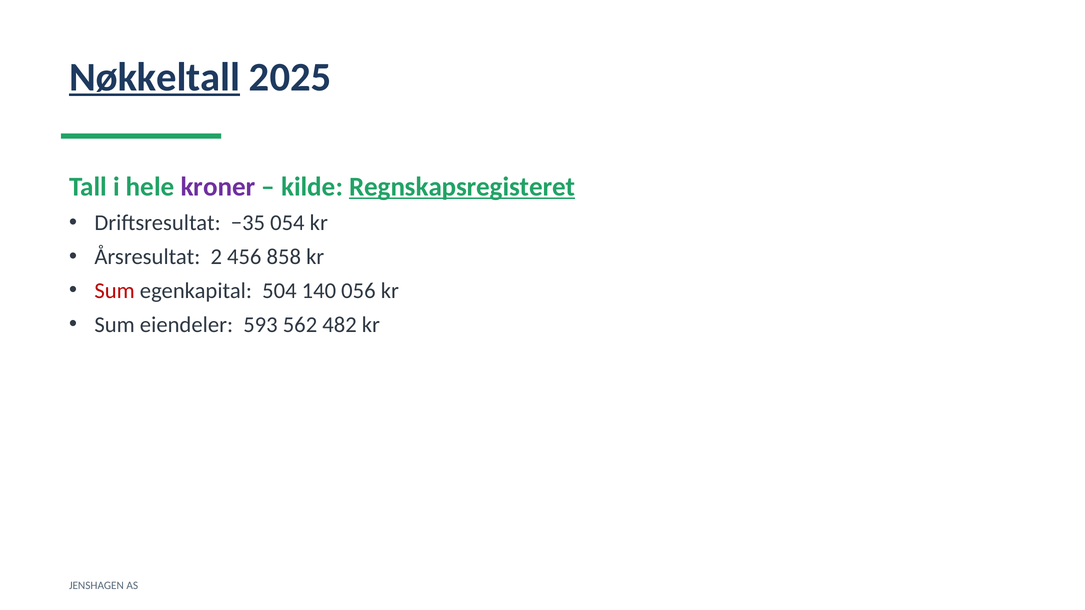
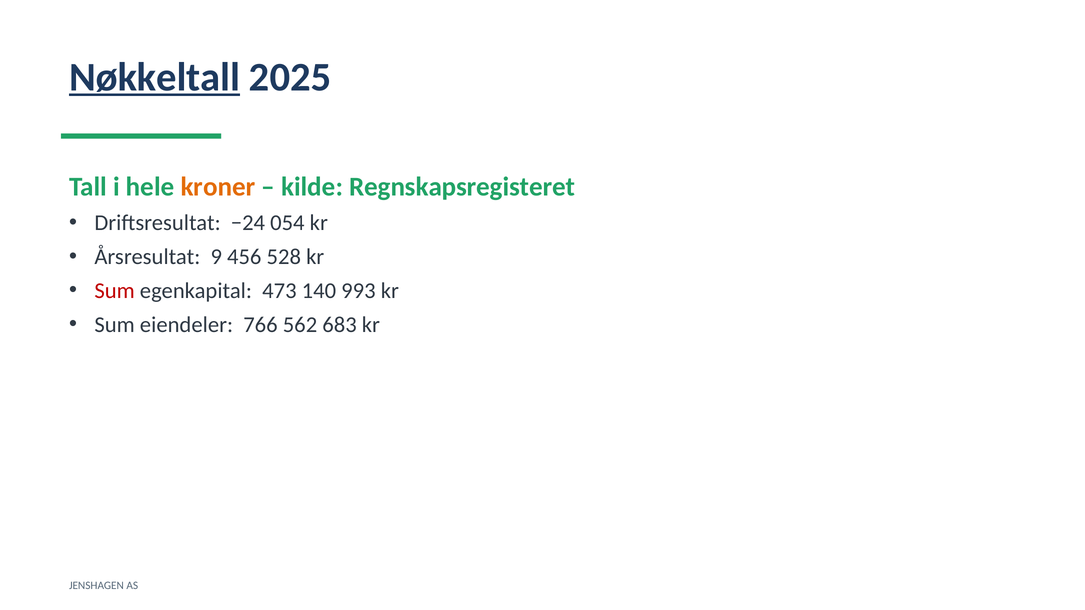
kroner colour: purple -> orange
Regnskapsregisteret underline: present -> none
−35: −35 -> −24
2: 2 -> 9
858: 858 -> 528
504: 504 -> 473
056: 056 -> 993
593: 593 -> 766
482: 482 -> 683
